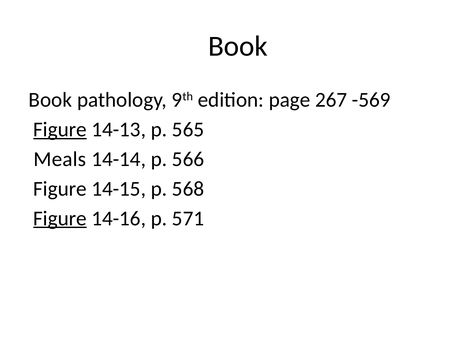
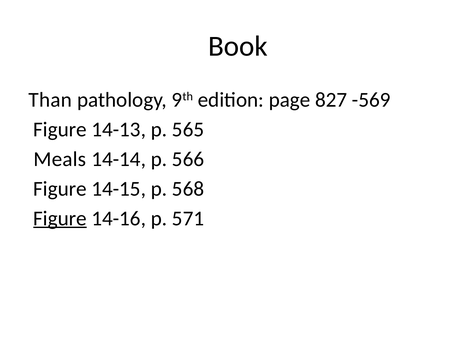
Book at (50, 100): Book -> Than
267: 267 -> 827
Figure at (60, 129) underline: present -> none
